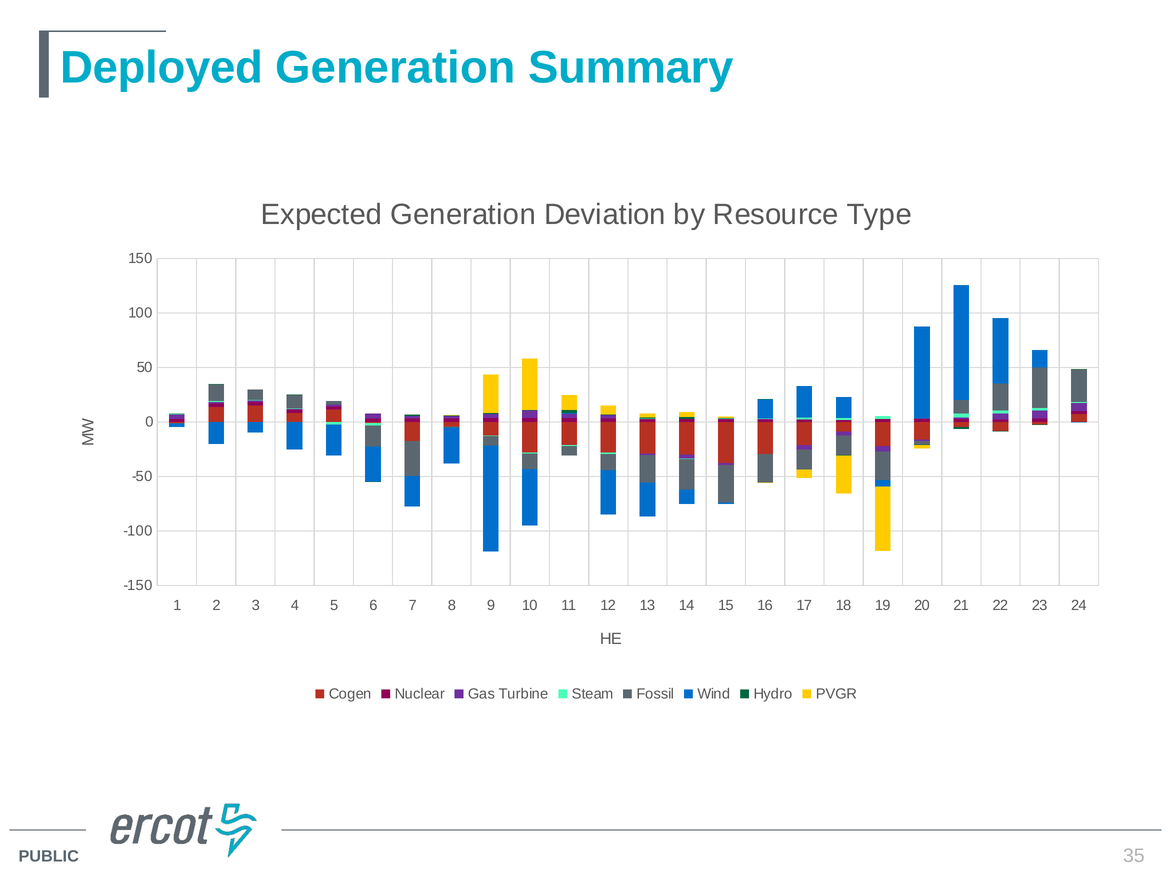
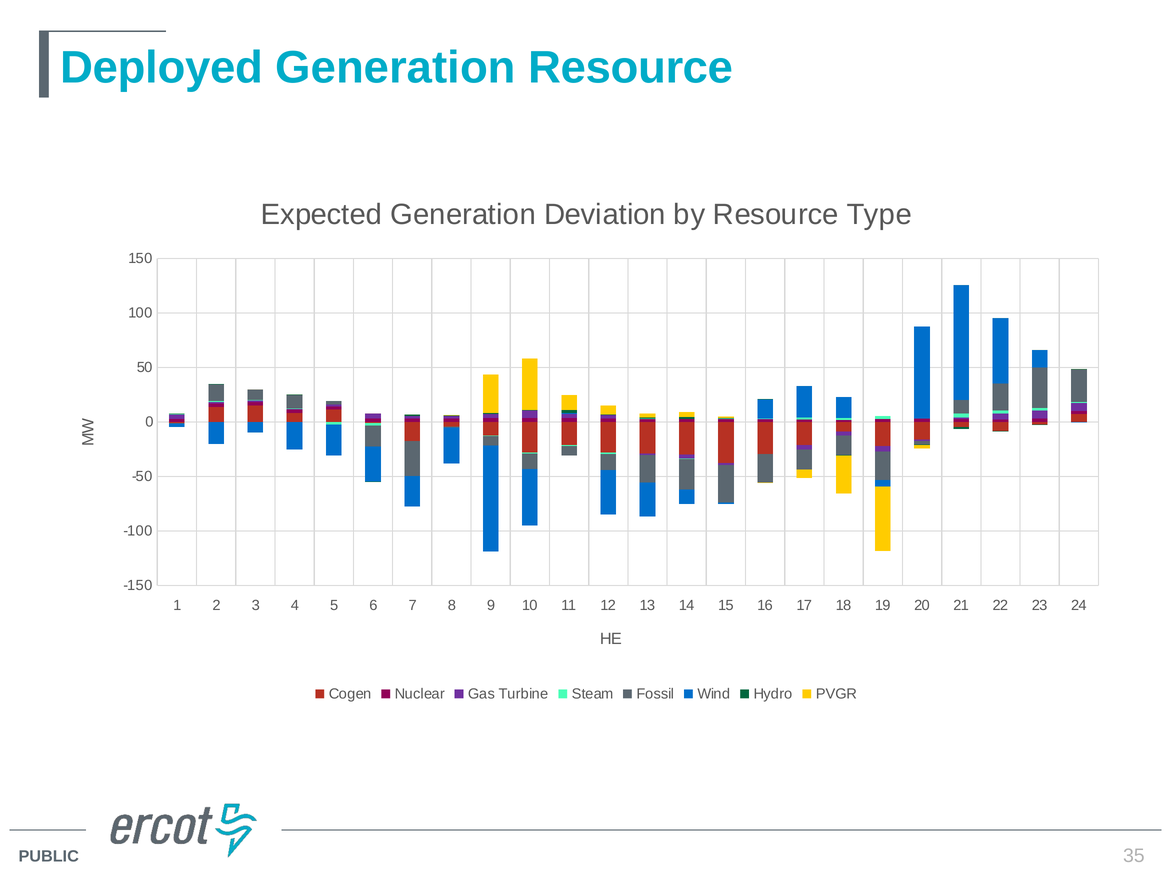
Generation Summary: Summary -> Resource
